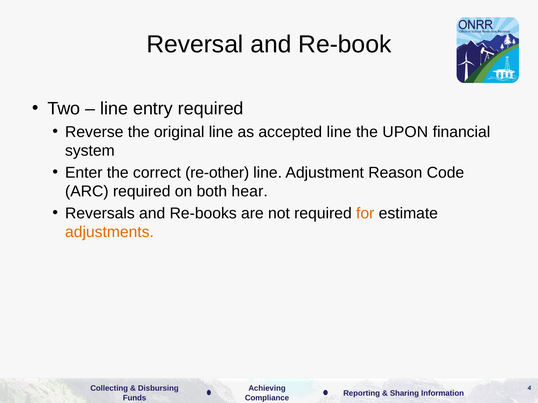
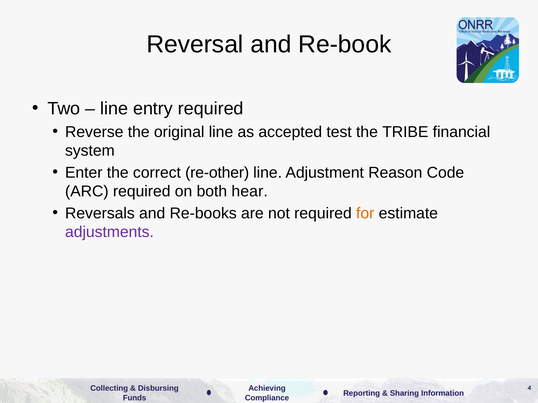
accepted line: line -> test
UPON: UPON -> TRIBE
adjustments colour: orange -> purple
